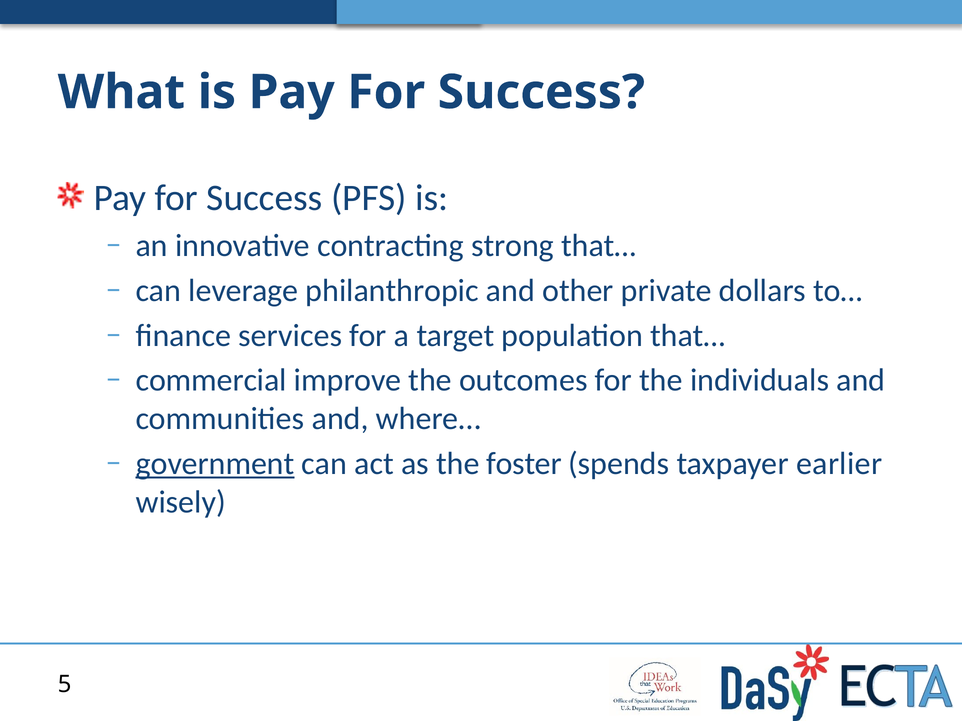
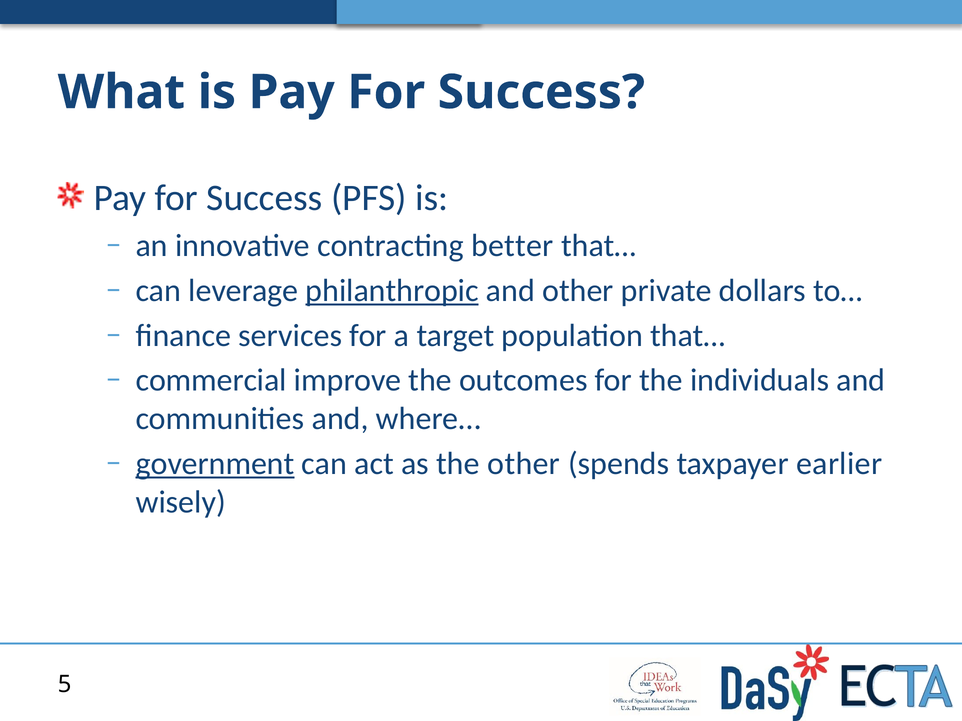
strong: strong -> better
philanthropic underline: none -> present
the foster: foster -> other
